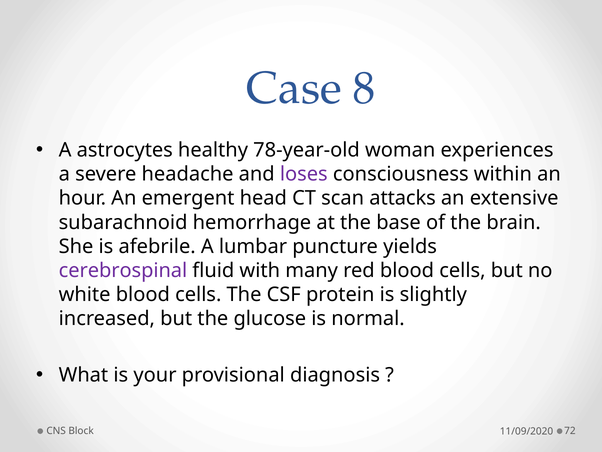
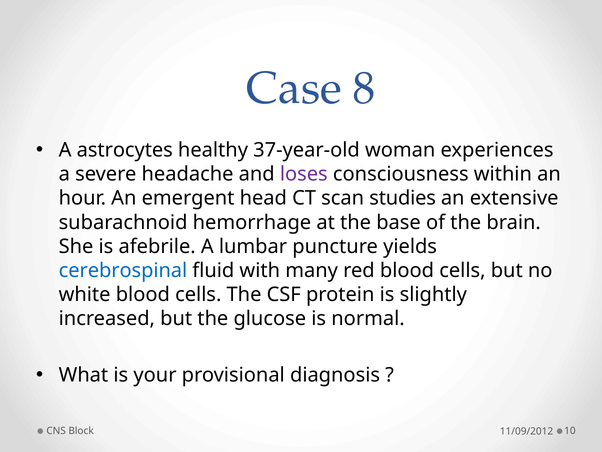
78-year-old: 78-year-old -> 37-year-old
attacks: attacks -> studies
cerebrospinal colour: purple -> blue
72: 72 -> 10
11/09/2020: 11/09/2020 -> 11/09/2012
